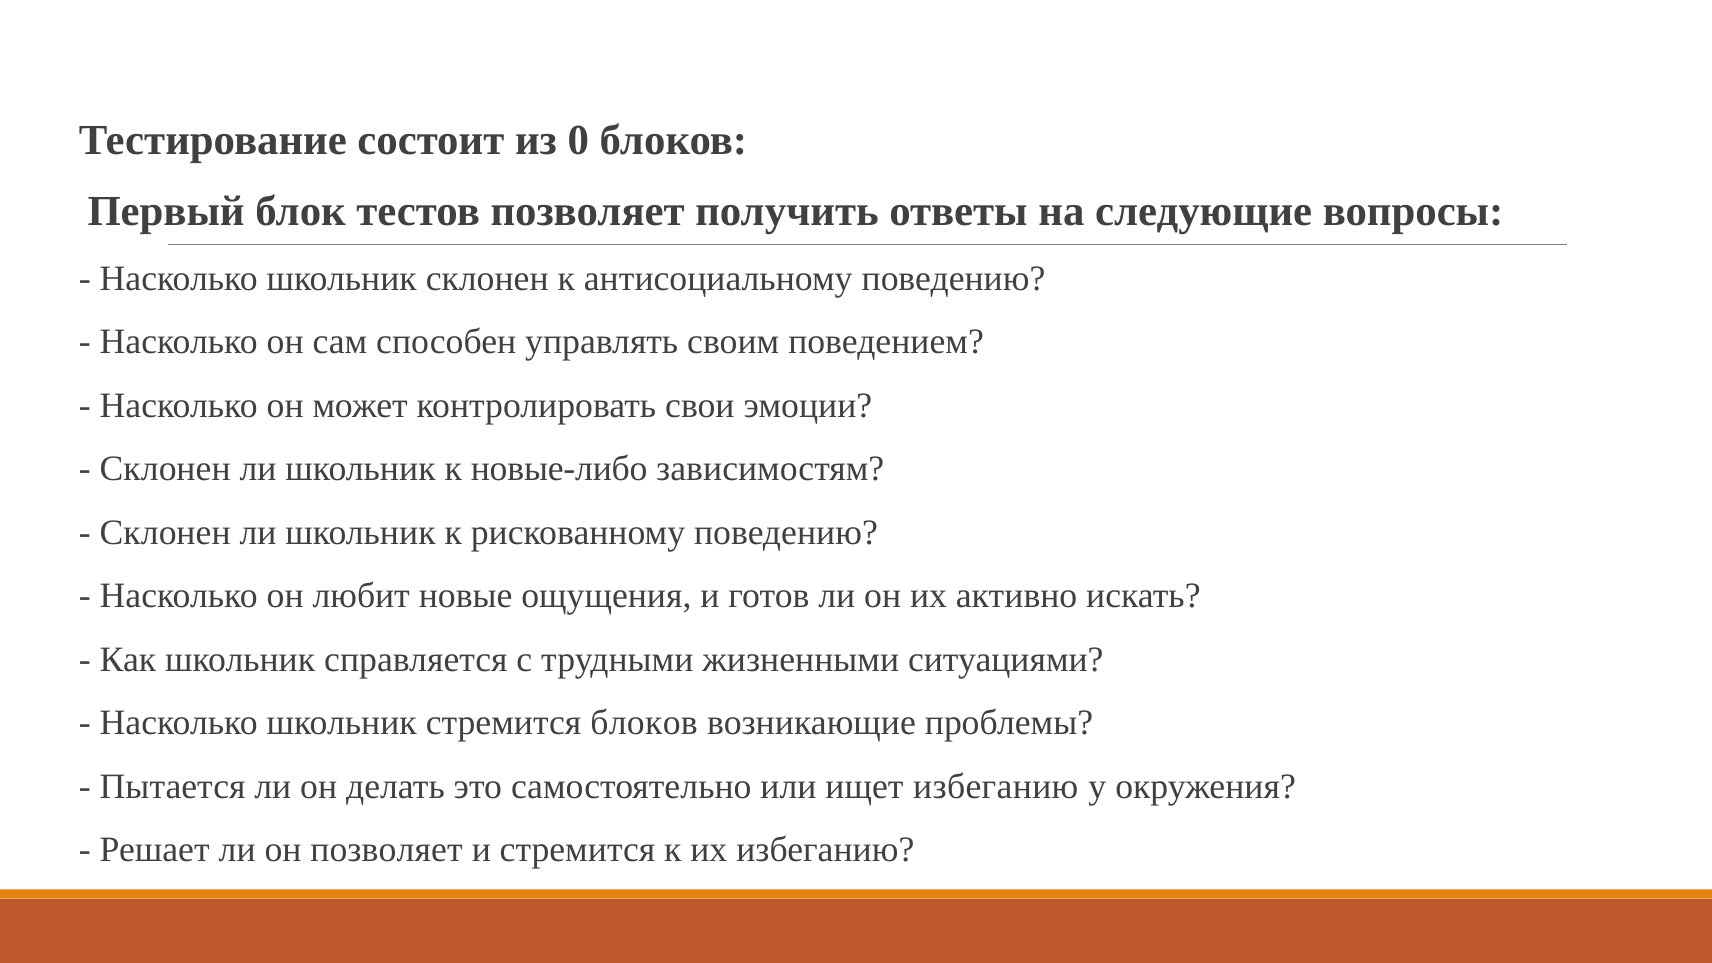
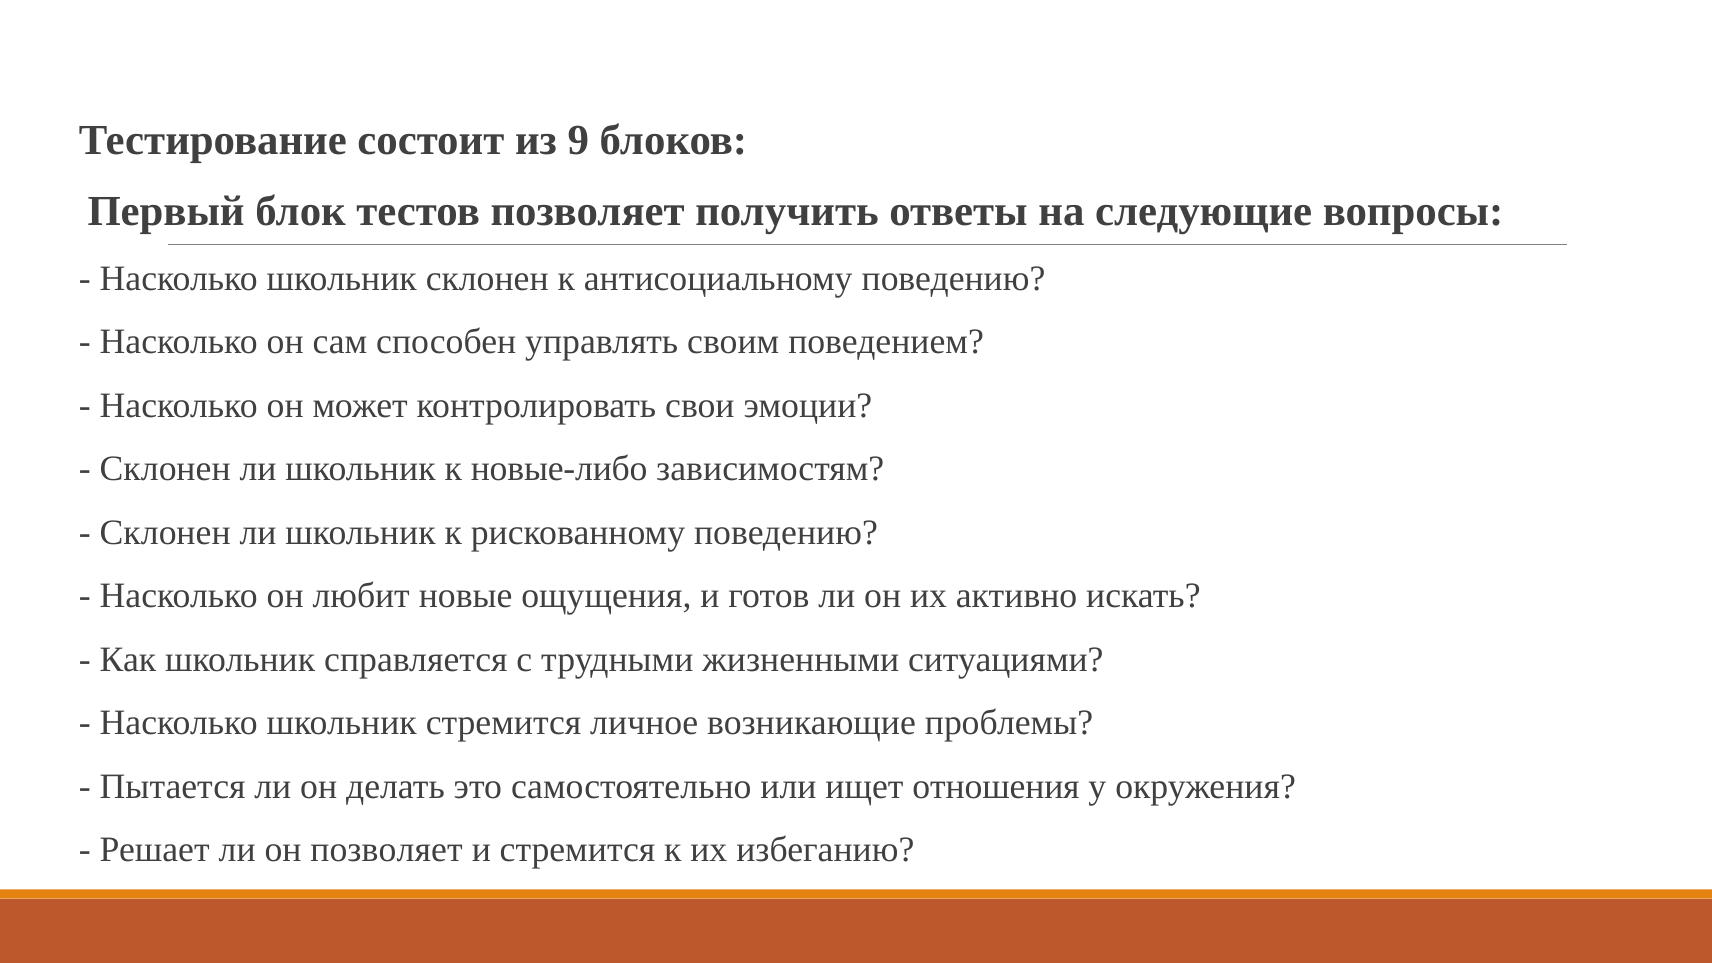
0: 0 -> 9
стремится блоков: блоков -> личное
ищет избеганию: избеганию -> отношения
